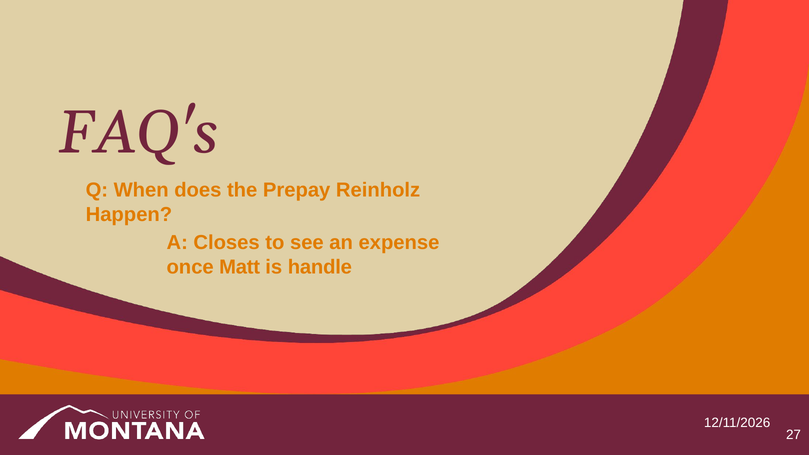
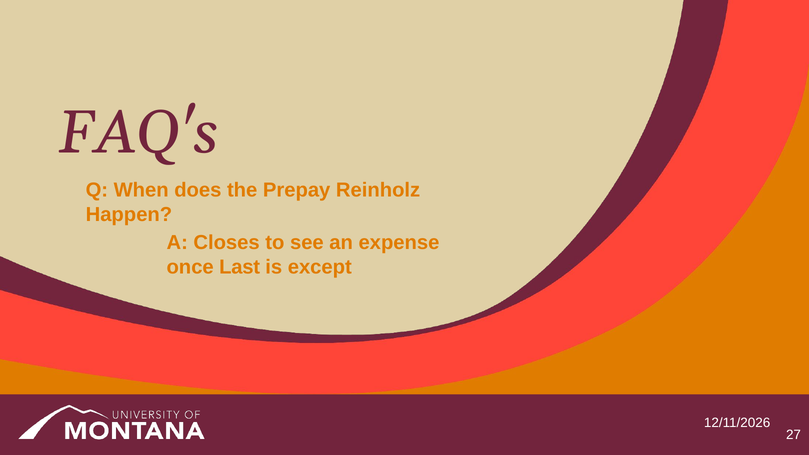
Matt: Matt -> Last
handle: handle -> except
